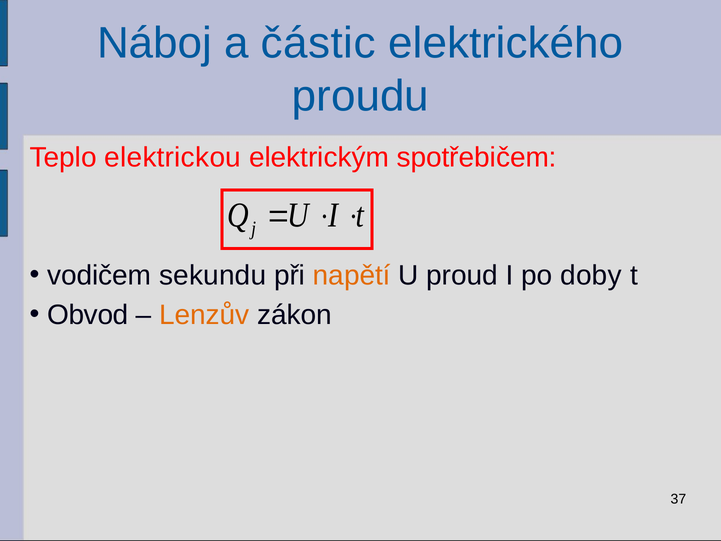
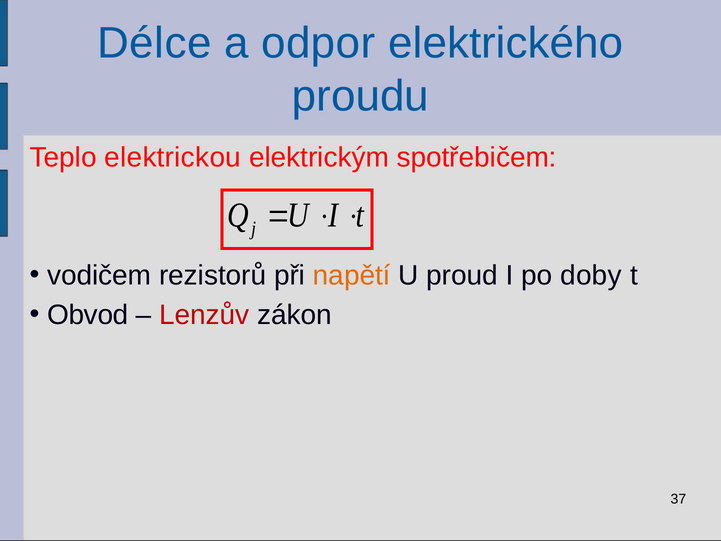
Náboj: Náboj -> Délce
částic: částic -> odpor
sekundu: sekundu -> rezistorů
Lenzův colour: orange -> red
